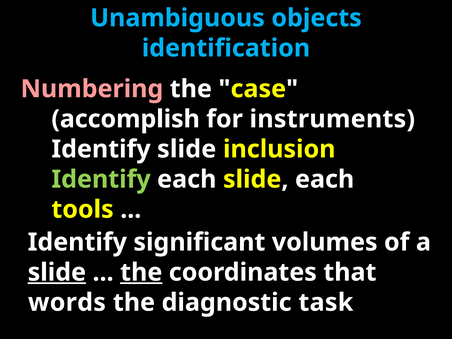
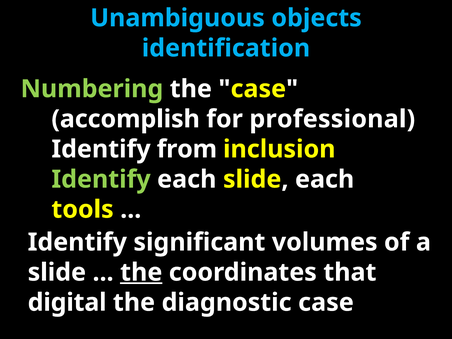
Numbering colour: pink -> light green
instruments: instruments -> professional
Identify slide: slide -> from
slide at (57, 272) underline: present -> none
words: words -> digital
diagnostic task: task -> case
